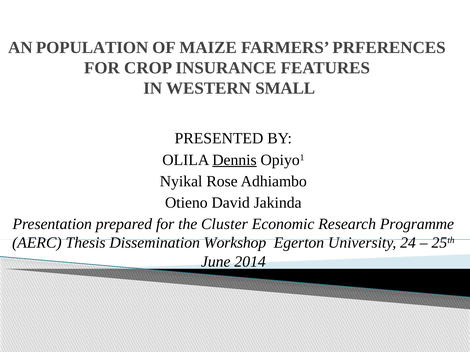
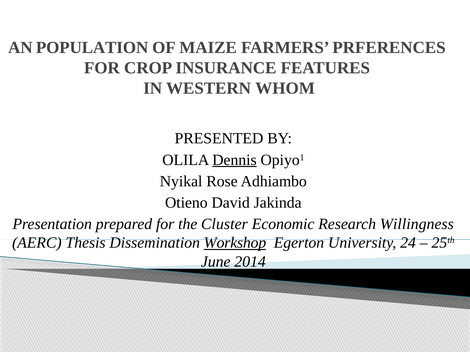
SMALL: SMALL -> WHOM
Programme: Programme -> Willingness
Workshop underline: none -> present
